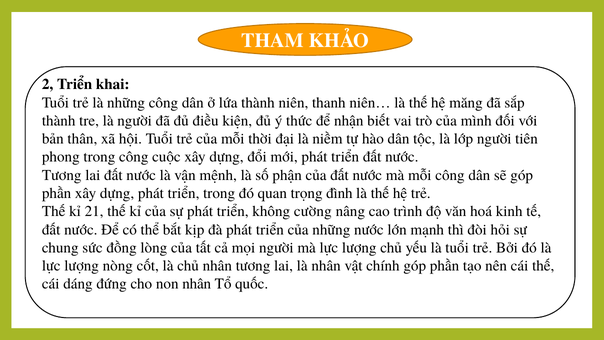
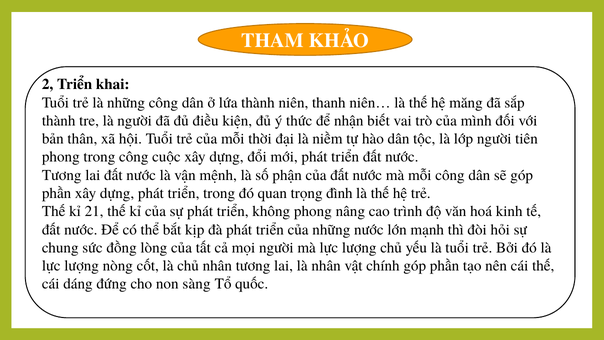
không cường: cường -> phong
non nhân: nhân -> sàng
